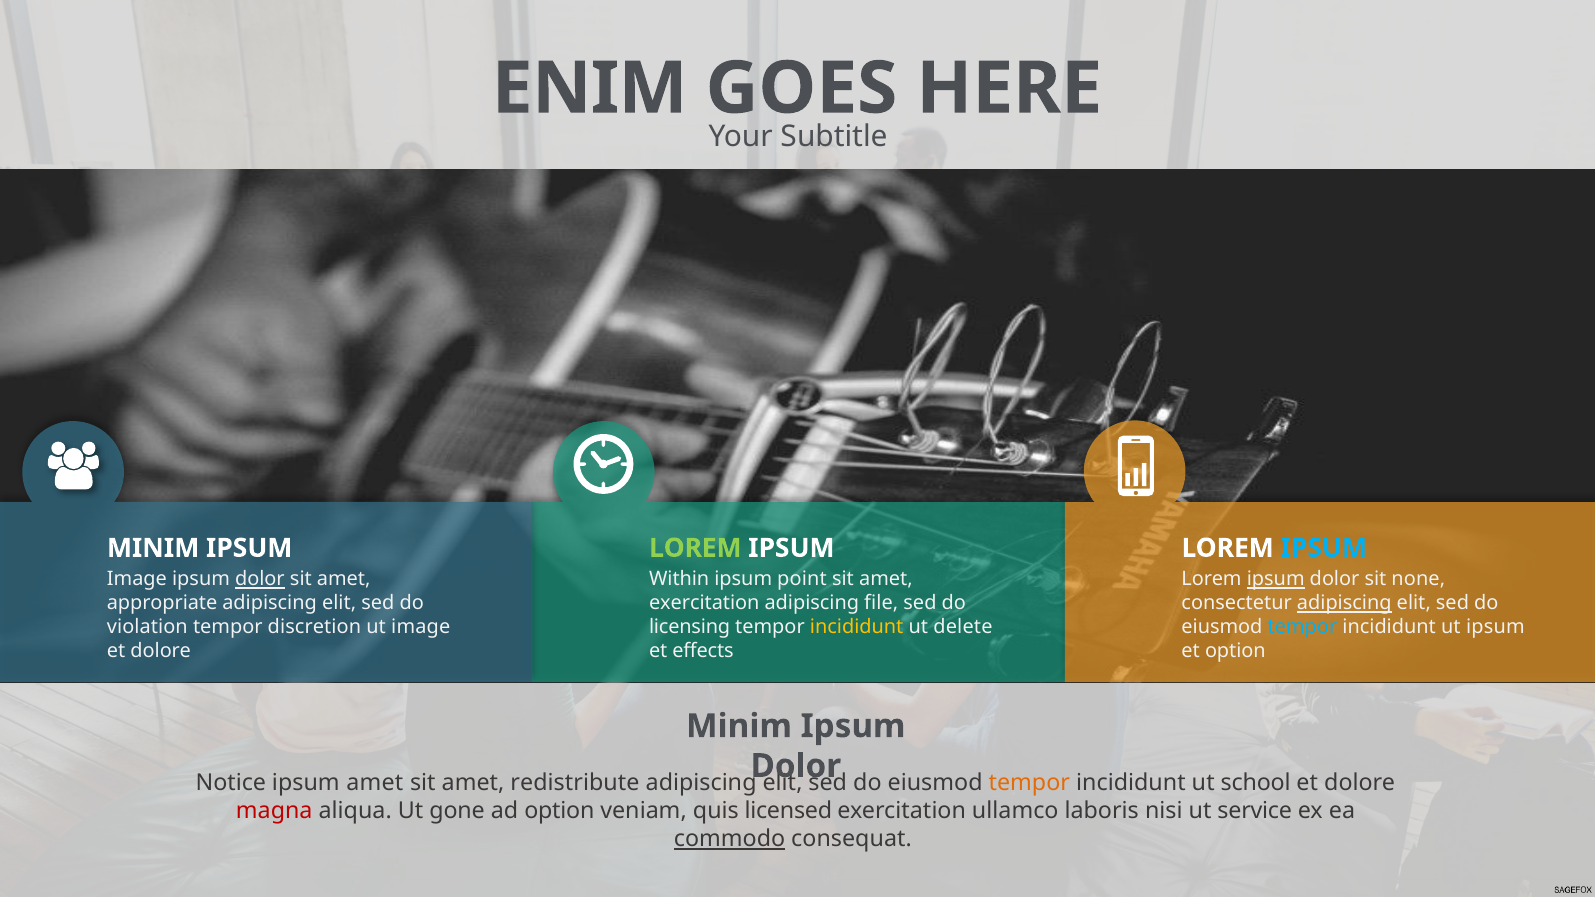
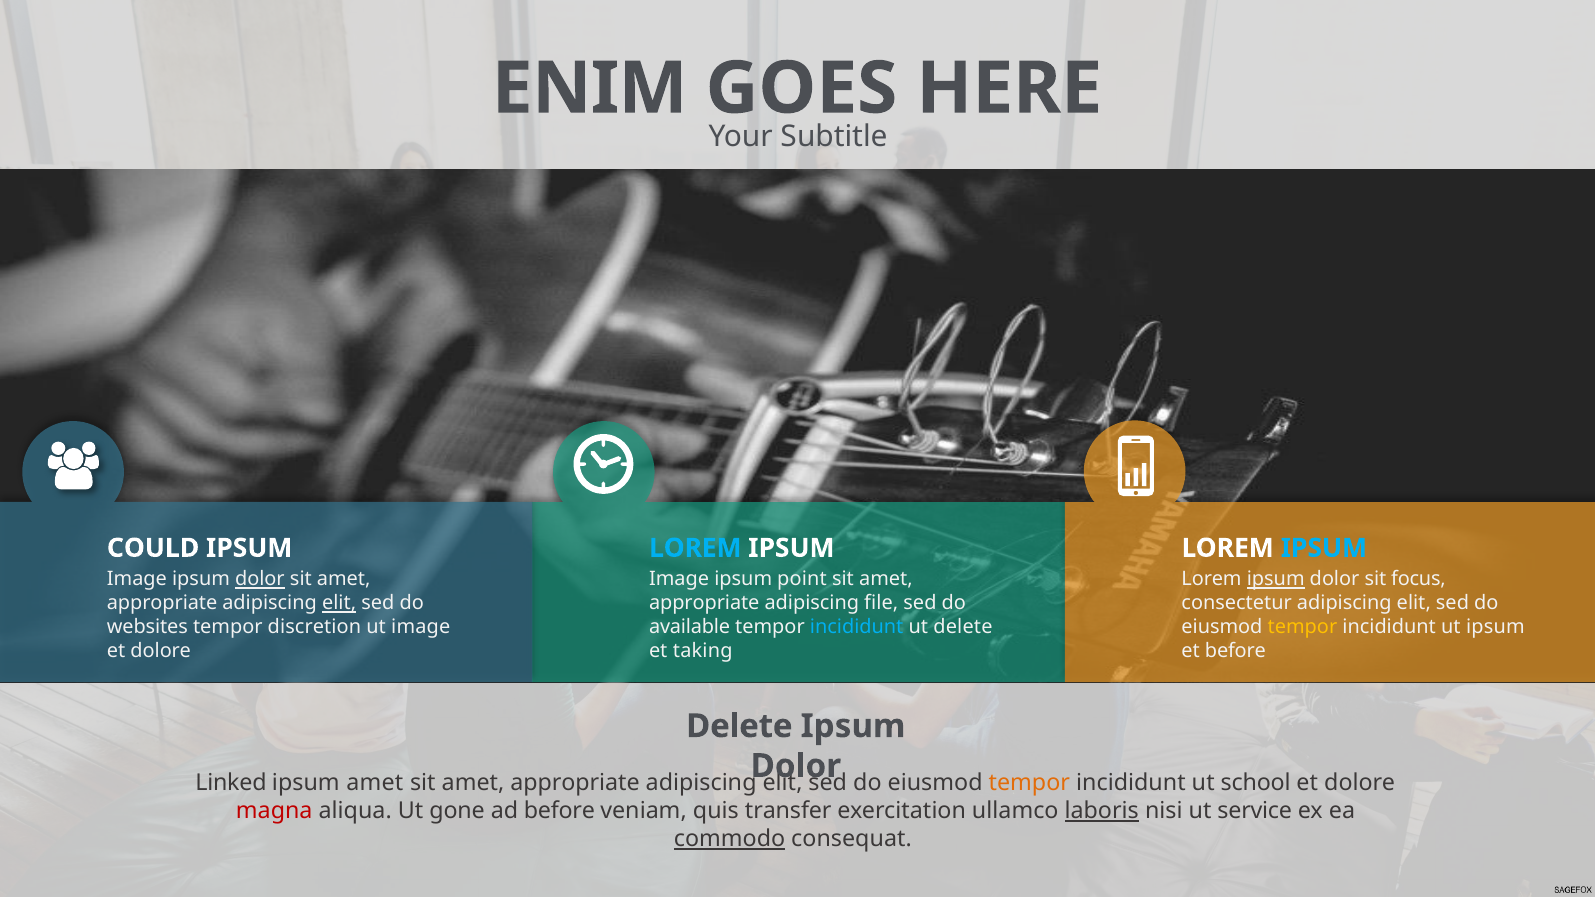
MINIM at (153, 548): MINIM -> COULD
LOREM at (695, 548) colour: light green -> light blue
Within at (679, 580): Within -> Image
none: none -> focus
elit at (339, 603) underline: none -> present
exercitation at (704, 603): exercitation -> appropriate
adipiscing at (1344, 603) underline: present -> none
violation: violation -> websites
licensing: licensing -> available
incididunt at (857, 627) colour: yellow -> light blue
tempor at (1302, 627) colour: light blue -> yellow
effects: effects -> taking
et option: option -> before
Minim at (739, 726): Minim -> Delete
Notice: Notice -> Linked
redistribute at (575, 783): redistribute -> appropriate
ad option: option -> before
licensed: licensed -> transfer
laboris underline: none -> present
